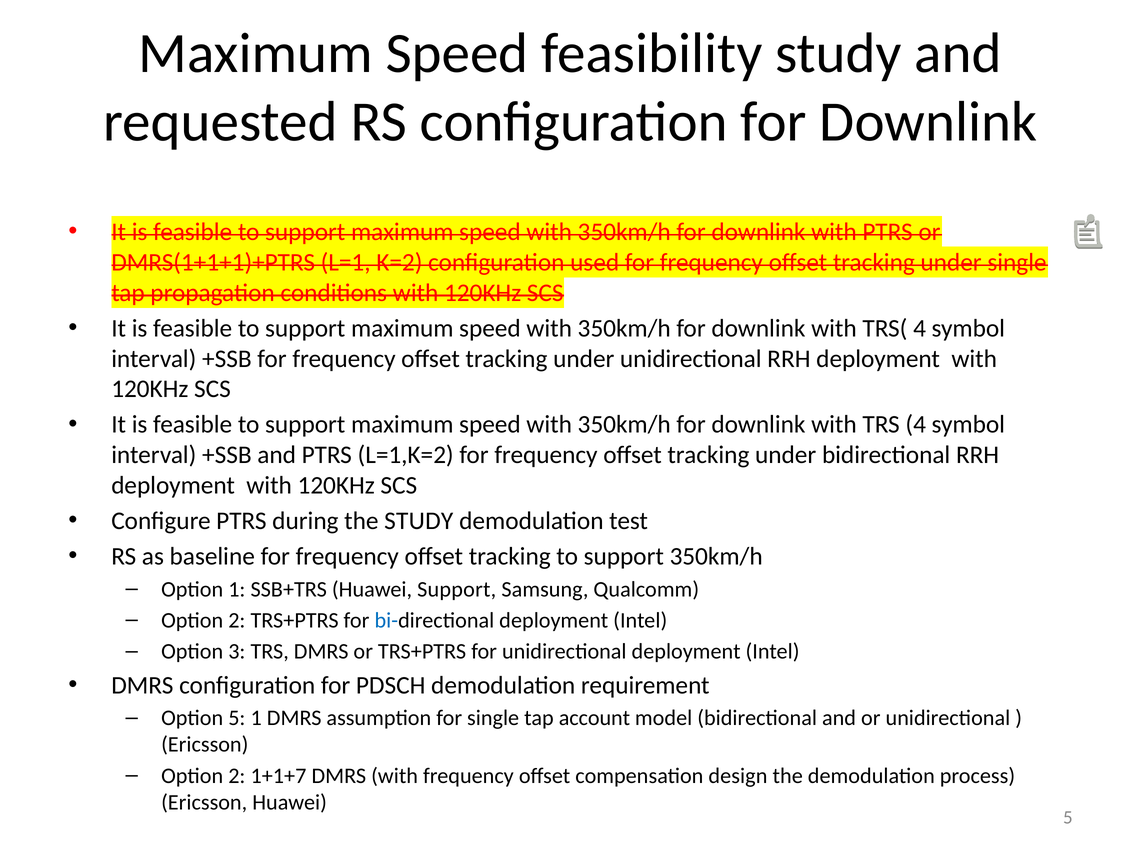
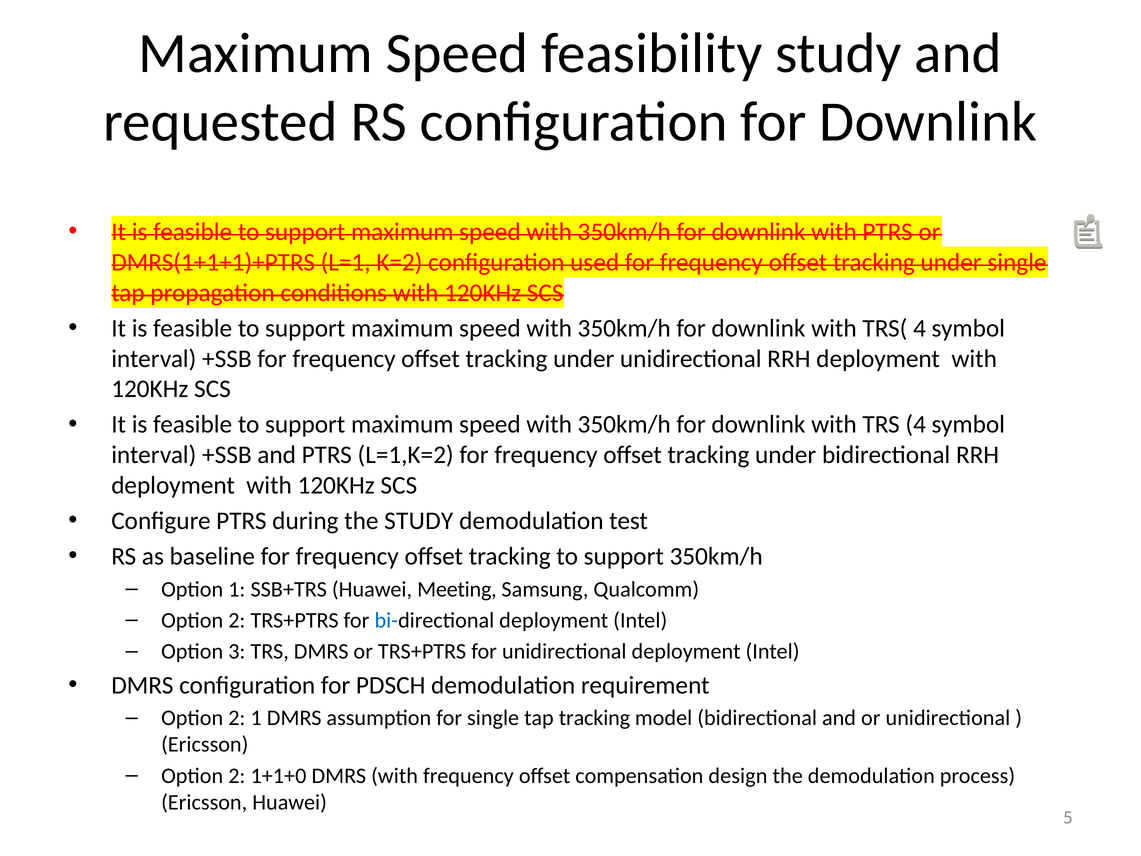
Huawei Support: Support -> Meeting
5 at (237, 718): 5 -> 2
tap account: account -> tracking
1+1+7: 1+1+7 -> 1+1+0
